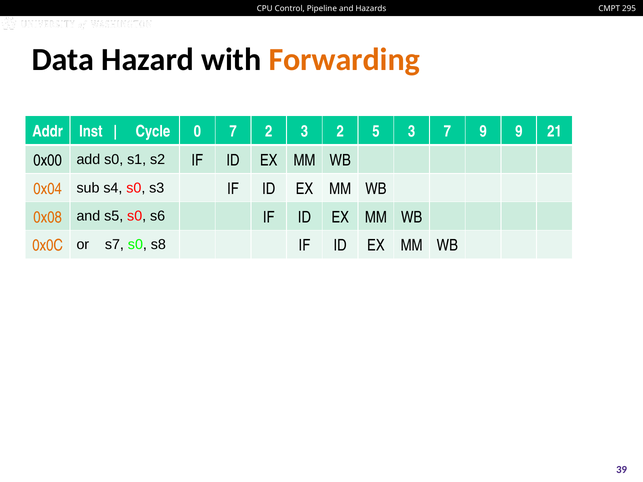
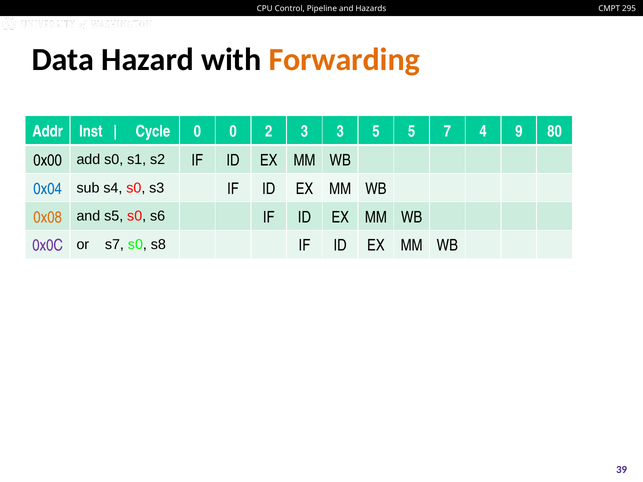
0 7: 7 -> 0
3 2: 2 -> 3
5 3: 3 -> 5
7 9: 9 -> 4
21: 21 -> 80
0x04 colour: orange -> blue
0x0C colour: orange -> purple
